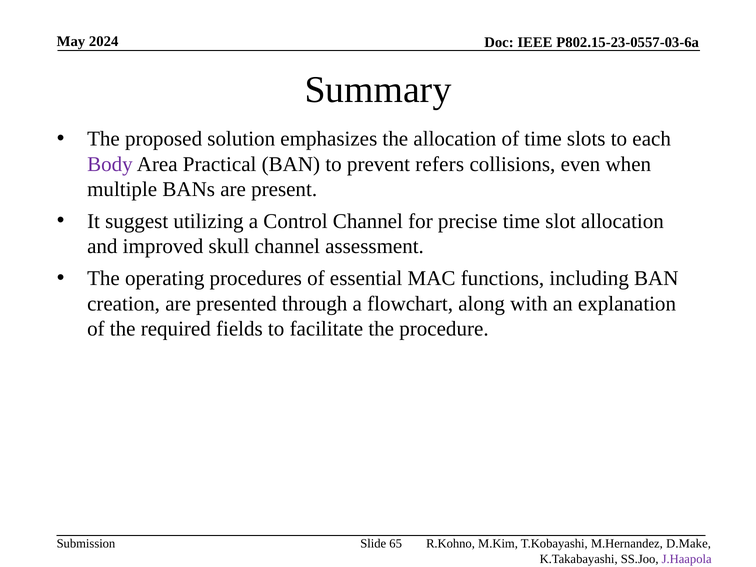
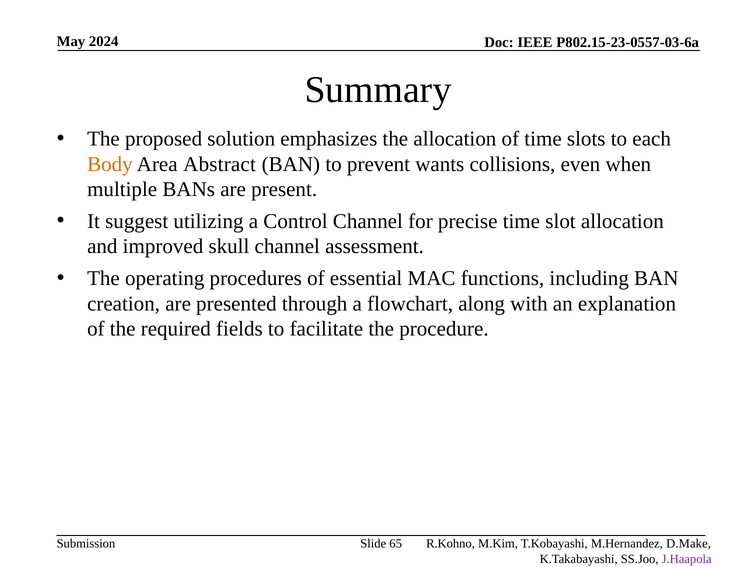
Body colour: purple -> orange
Practical: Practical -> Abstract
refers: refers -> wants
